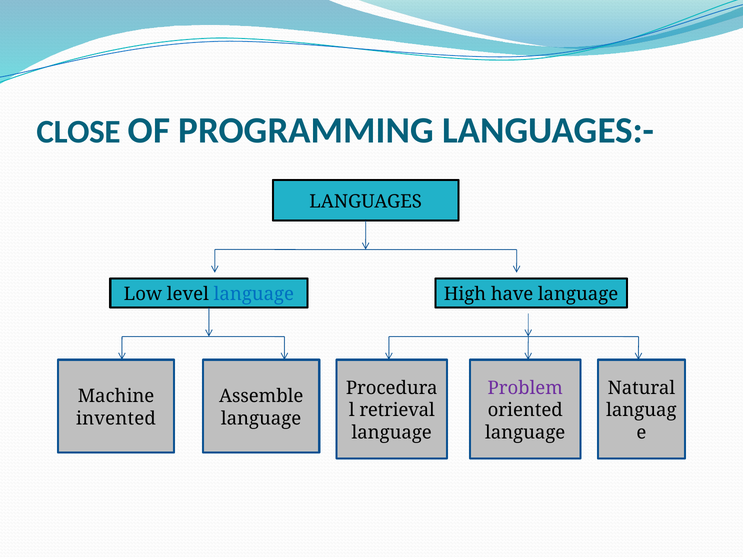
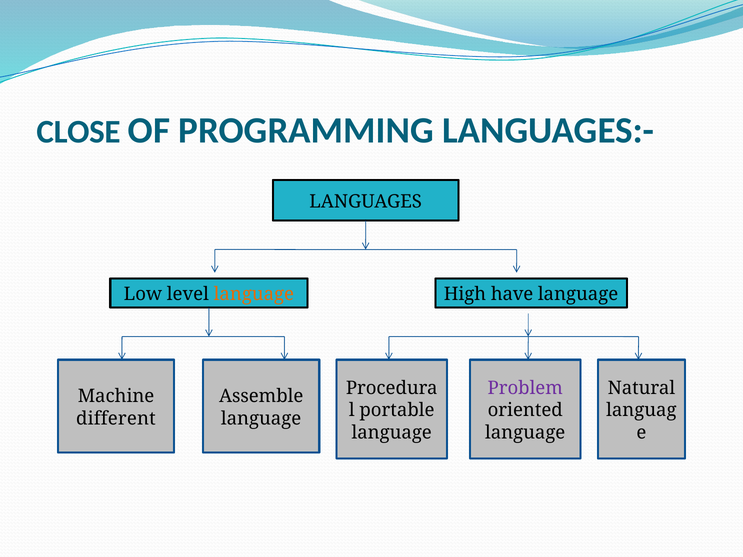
language at (254, 294) colour: blue -> orange
retrieval: retrieval -> portable
invented: invented -> different
